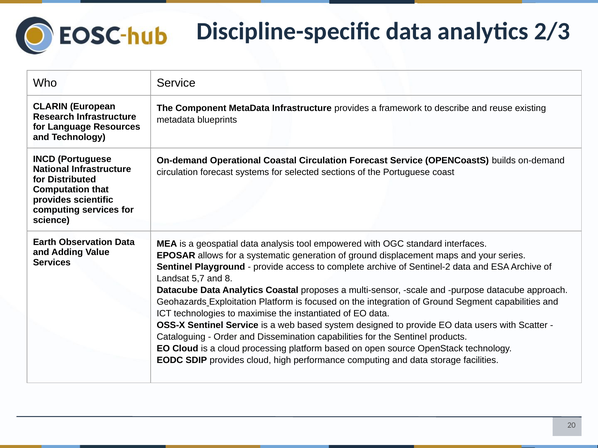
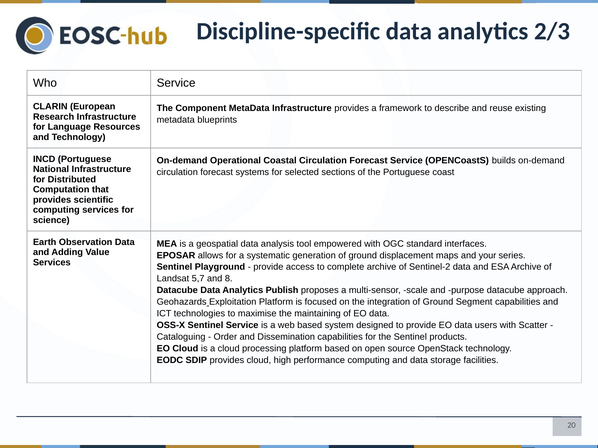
Analytics Coastal: Coastal -> Publish
instantiated: instantiated -> maintaining
